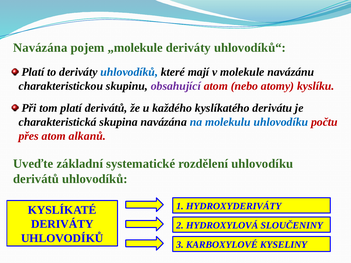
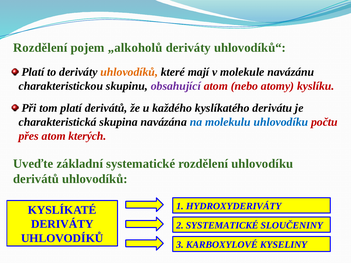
Navázána at (40, 48): Navázána -> Rozdělení
„molekule: „molekule -> „alkoholů
uhlovodíků at (129, 72) colour: blue -> orange
alkanů: alkanů -> kterých
2 HYDROXYLOVÁ: HYDROXYLOVÁ -> SYSTEMATICKÉ
